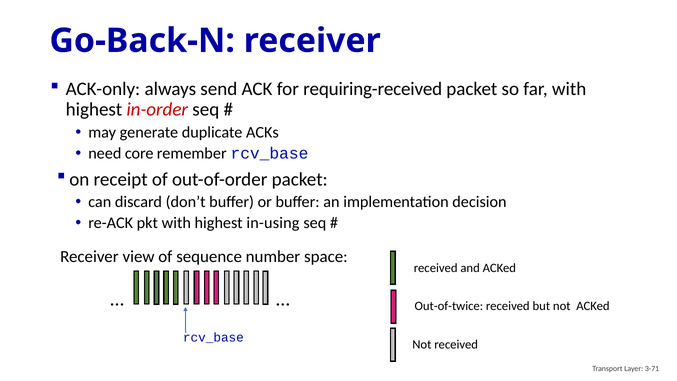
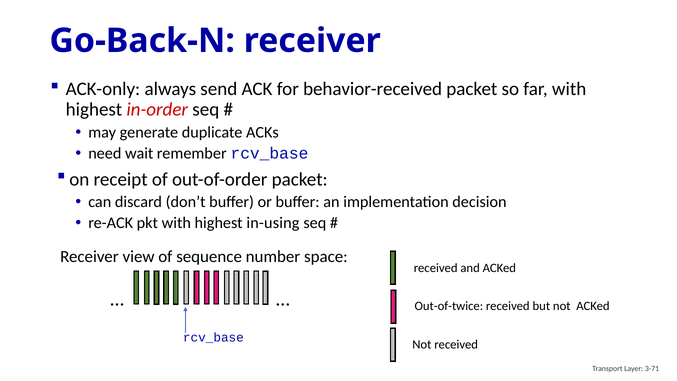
requiring-received: requiring-received -> behavior-received
core: core -> wait
